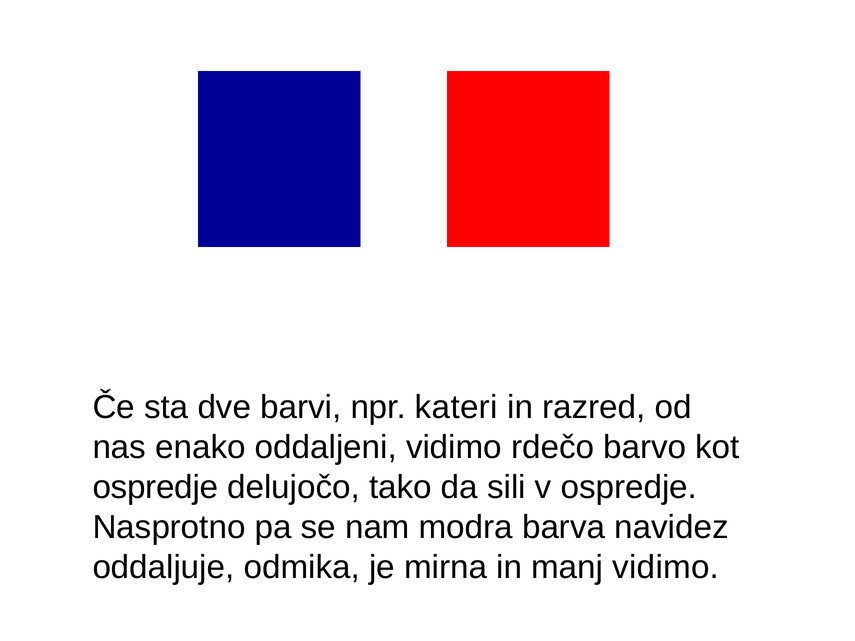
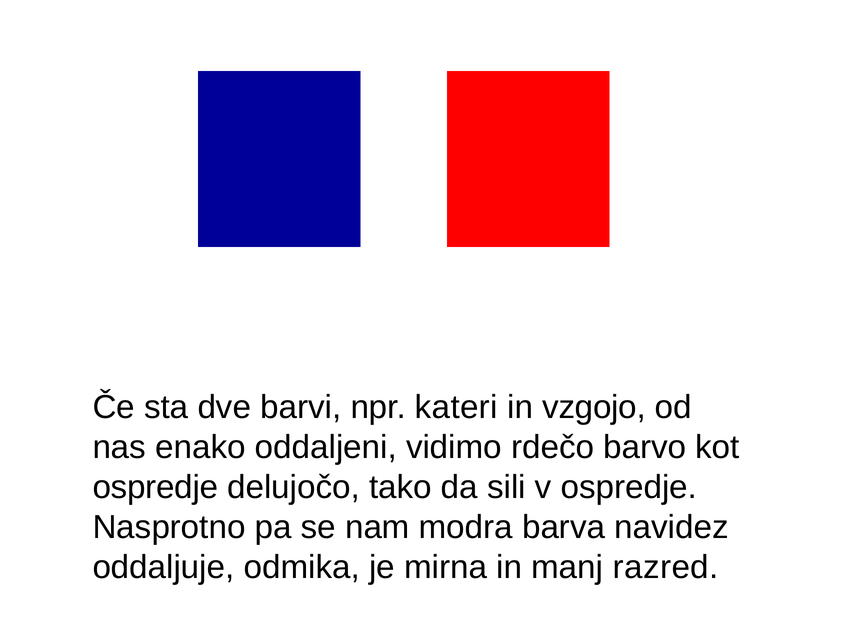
razred: razred -> vzgojo
manj vidimo: vidimo -> razred
